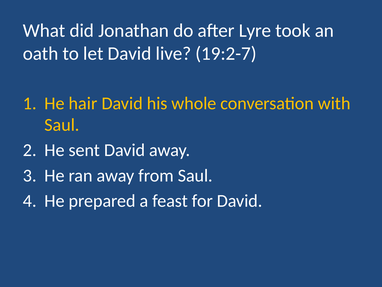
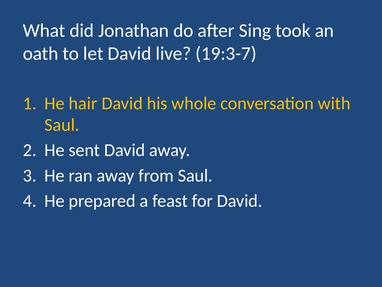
Lyre: Lyre -> Sing
19:2-7: 19:2-7 -> 19:3-7
